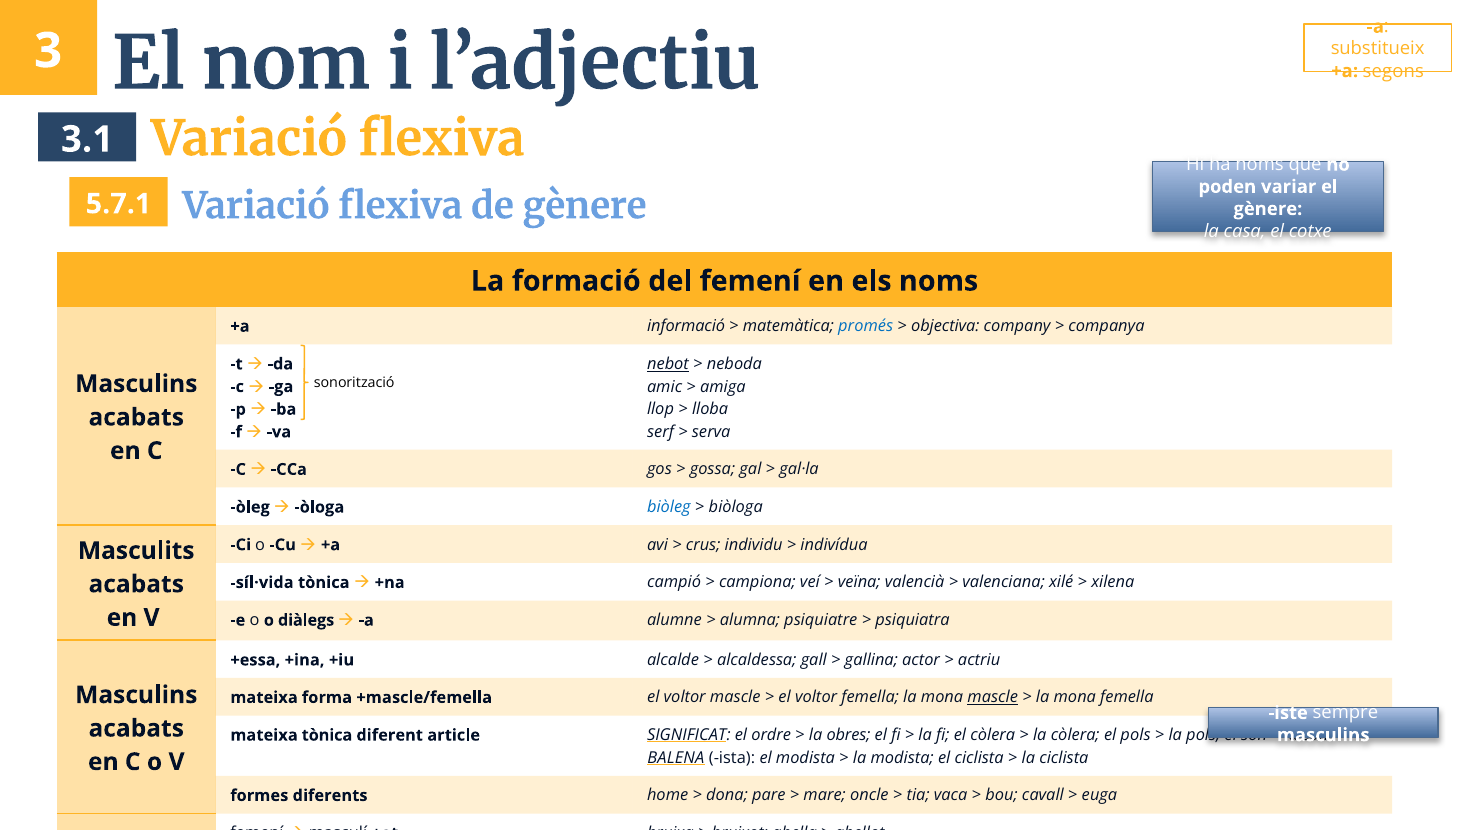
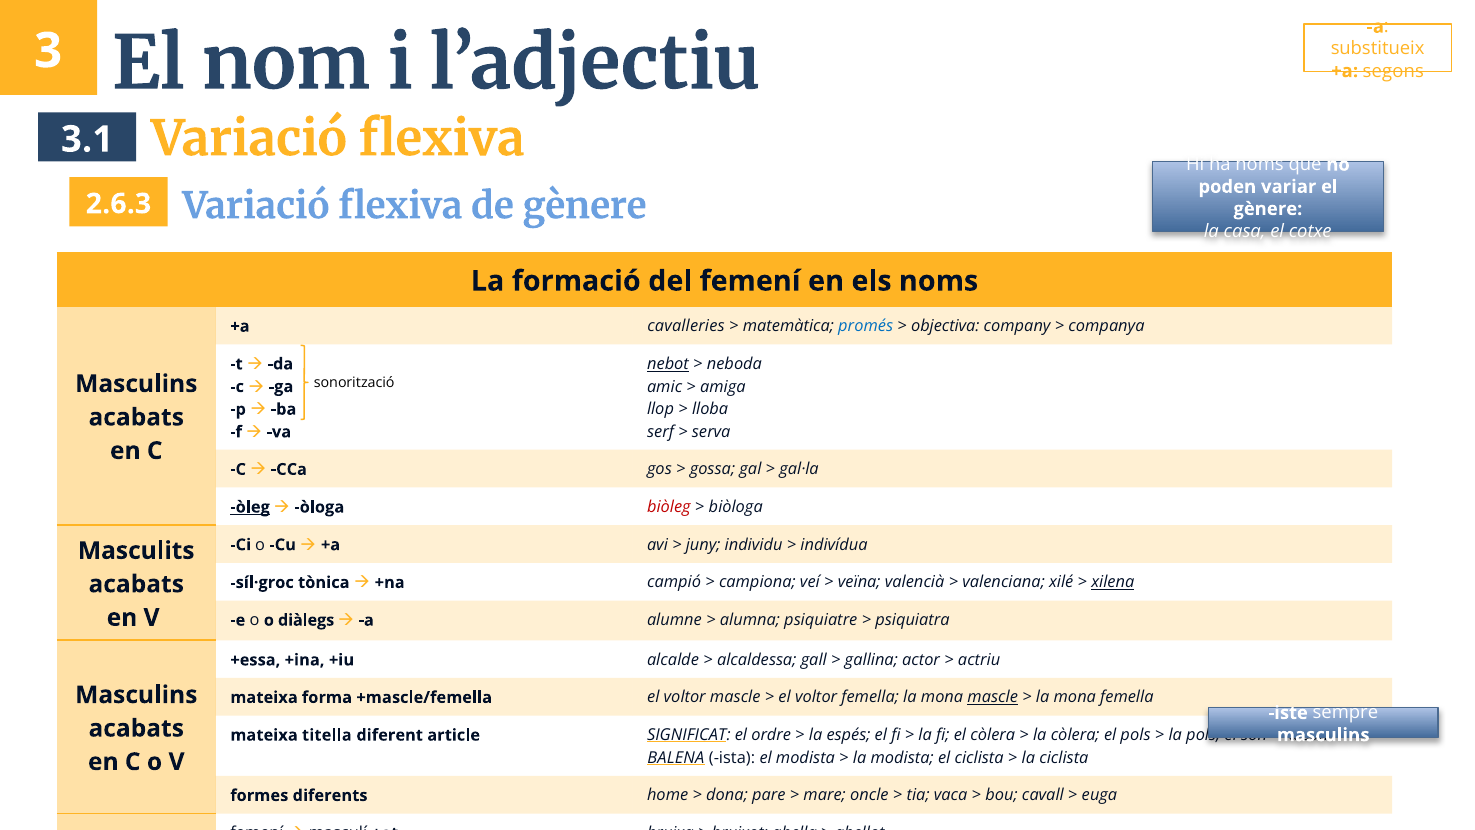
5.7.1: 5.7.1 -> 2.6.3
informació: informació -> cavalleries
òleg underline: none -> present
biòleg colour: blue -> red
crus: crus -> juny
síl·vida: síl·vida -> síl·groc
xilena underline: none -> present
mateixa tònica: tònica -> titella
obres: obres -> espés
